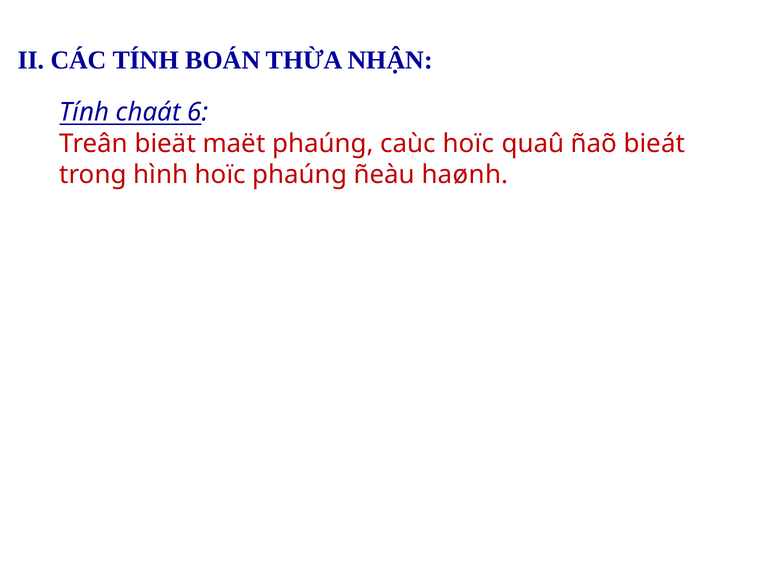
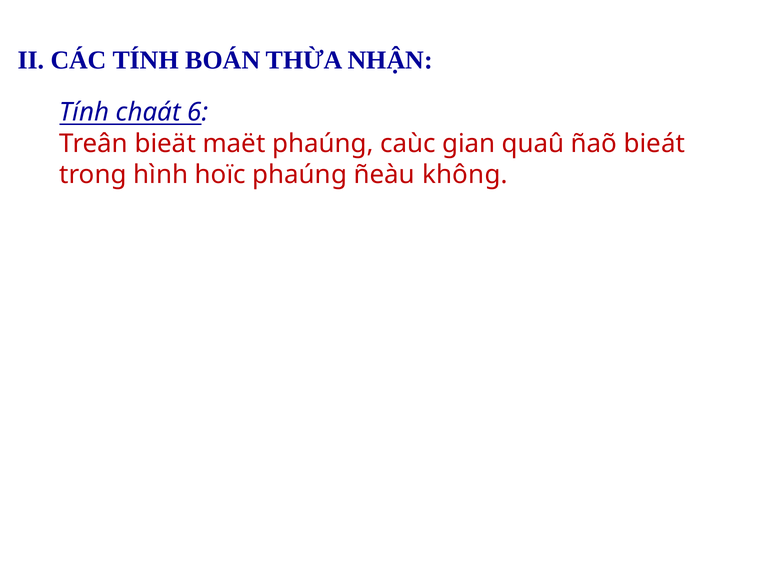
caùc hoïc: hoïc -> gian
haønh: haønh -> không
